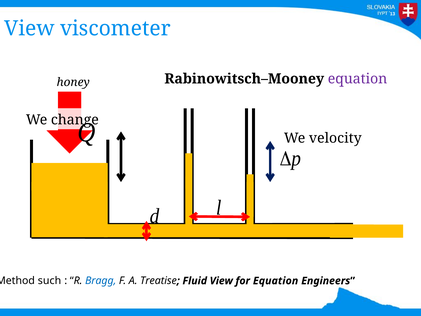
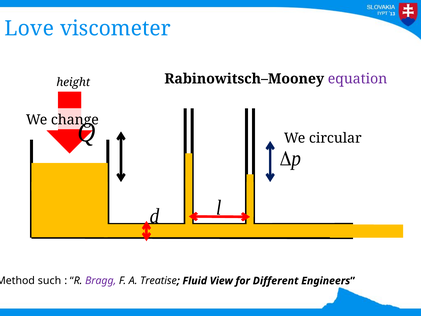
View at (29, 29): View -> Love
honey: honey -> height
velocity: velocity -> circular
Bragg colour: blue -> purple
for Equation: Equation -> Different
